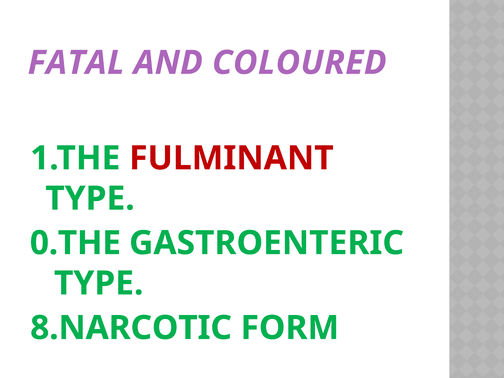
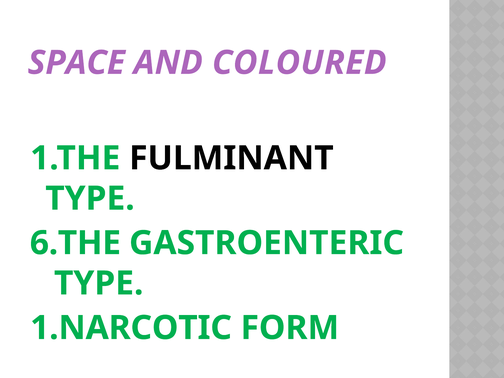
FATAL: FATAL -> SPACE
FULMINANT colour: red -> black
0.THE: 0.THE -> 6.THE
8.NARCOTIC: 8.NARCOTIC -> 1.NARCOTIC
